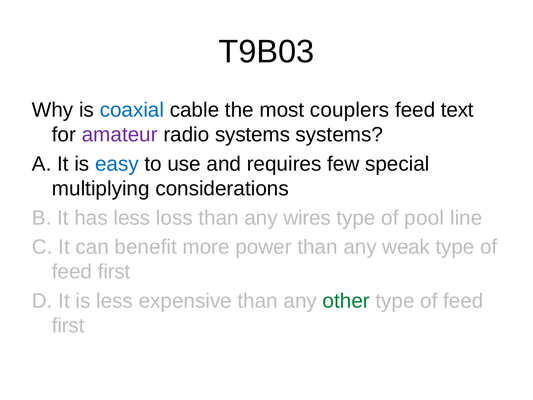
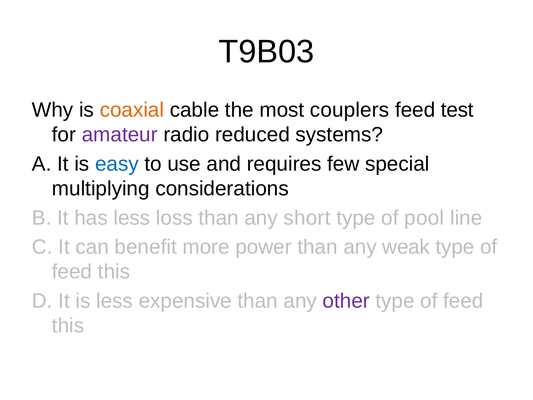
coaxial colour: blue -> orange
text: text -> test
radio systems: systems -> reduced
wires: wires -> short
first at (114, 272): first -> this
other colour: green -> purple
first at (68, 326): first -> this
